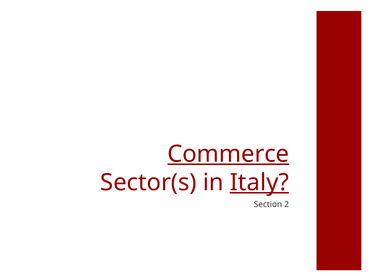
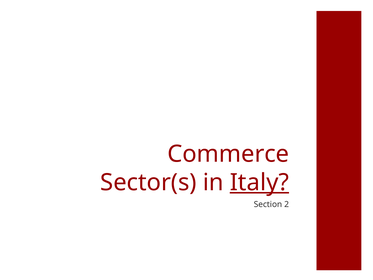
Commerce underline: present -> none
